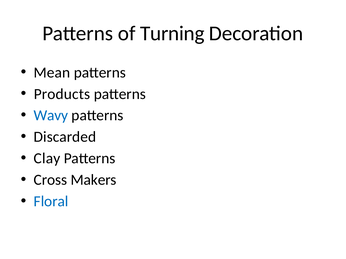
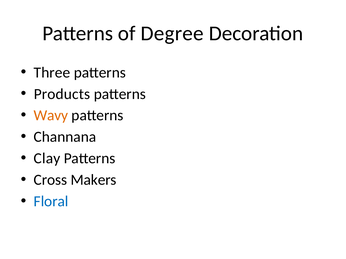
Turning: Turning -> Degree
Mean: Mean -> Three
Wavy colour: blue -> orange
Discarded: Discarded -> Channana
